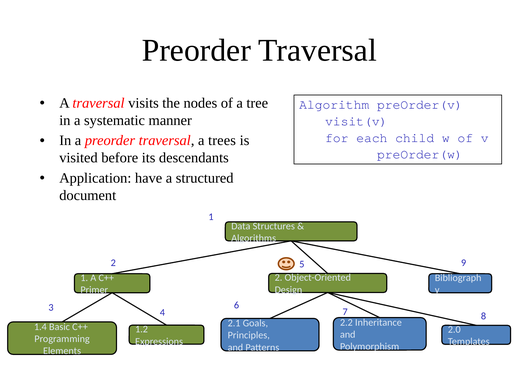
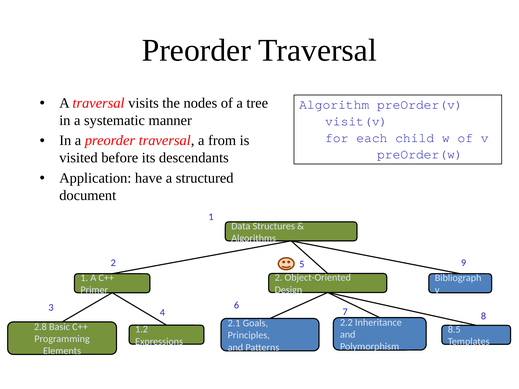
trees: trees -> from
1.4: 1.4 -> 2.8
2.0: 2.0 -> 8.5
